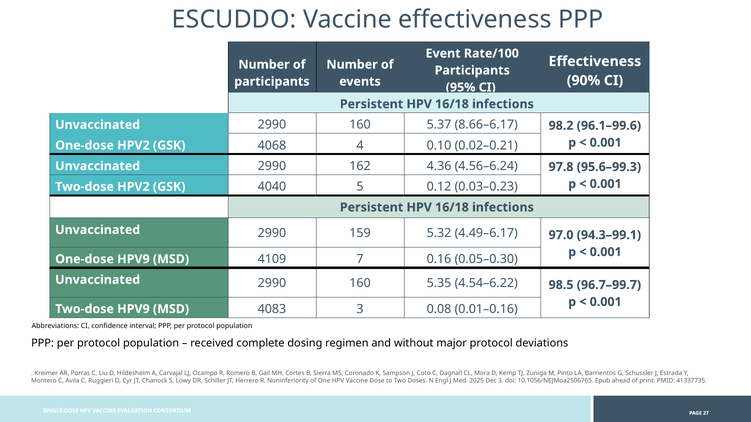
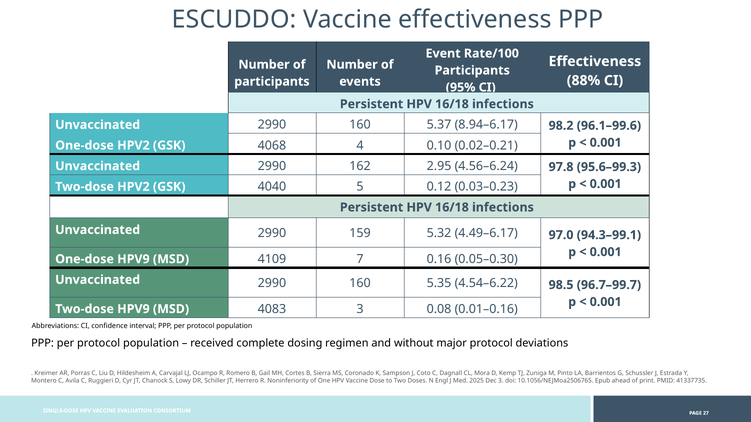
90%: 90% -> 88%
8.66–6.17: 8.66–6.17 -> 8.94–6.17
4.36: 4.36 -> 2.95
